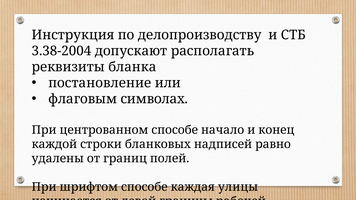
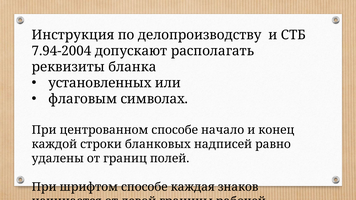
3.38-2004: 3.38-2004 -> 7.94-2004
постановление: постановление -> установленных
улицы: улицы -> знаков
